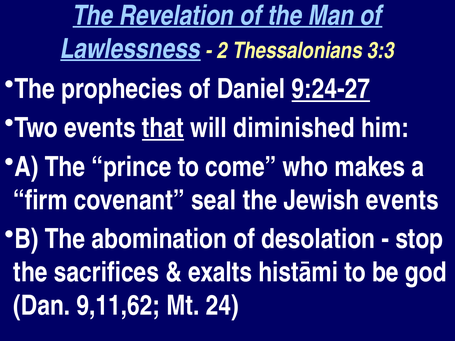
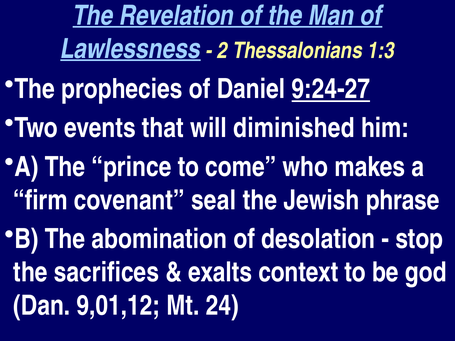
3:3: 3:3 -> 1:3
that underline: present -> none
Jewish events: events -> phrase
histāmi: histāmi -> context
9,11,62: 9,11,62 -> 9,01,12
